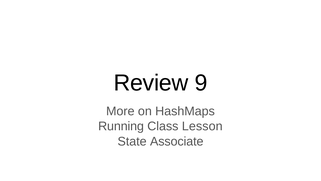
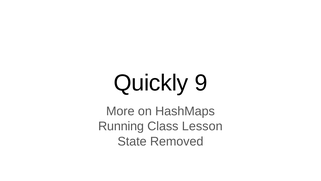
Review: Review -> Quickly
Associate: Associate -> Removed
